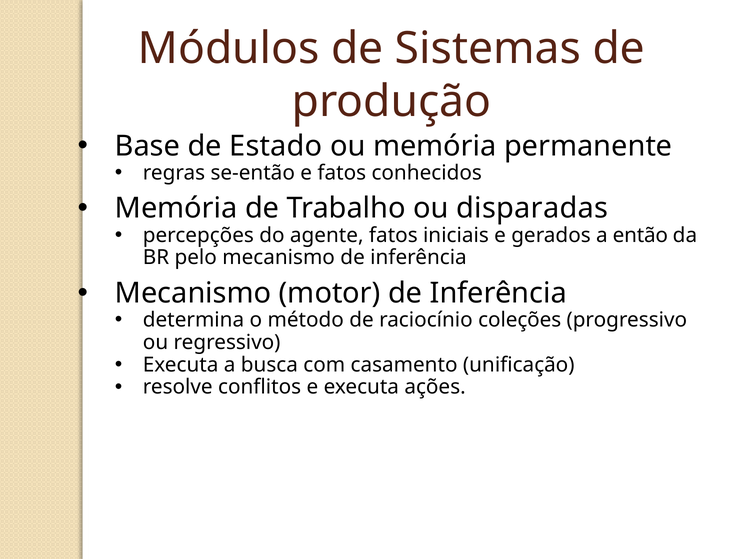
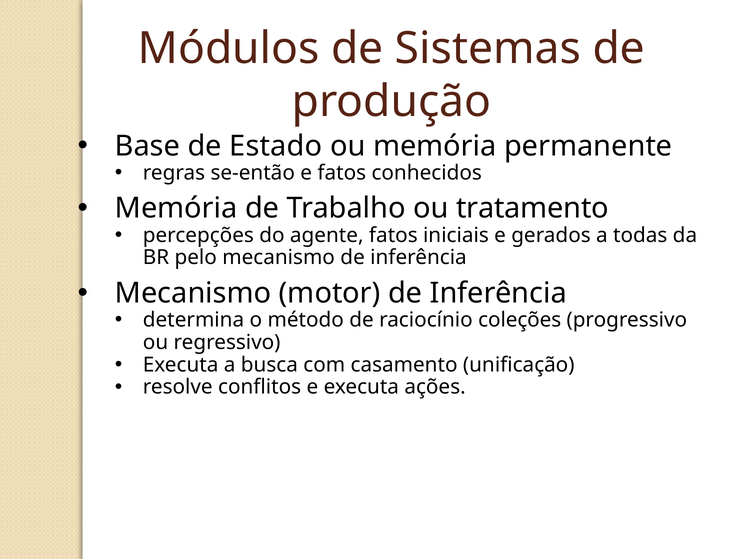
disparadas: disparadas -> tratamento
então: então -> todas
